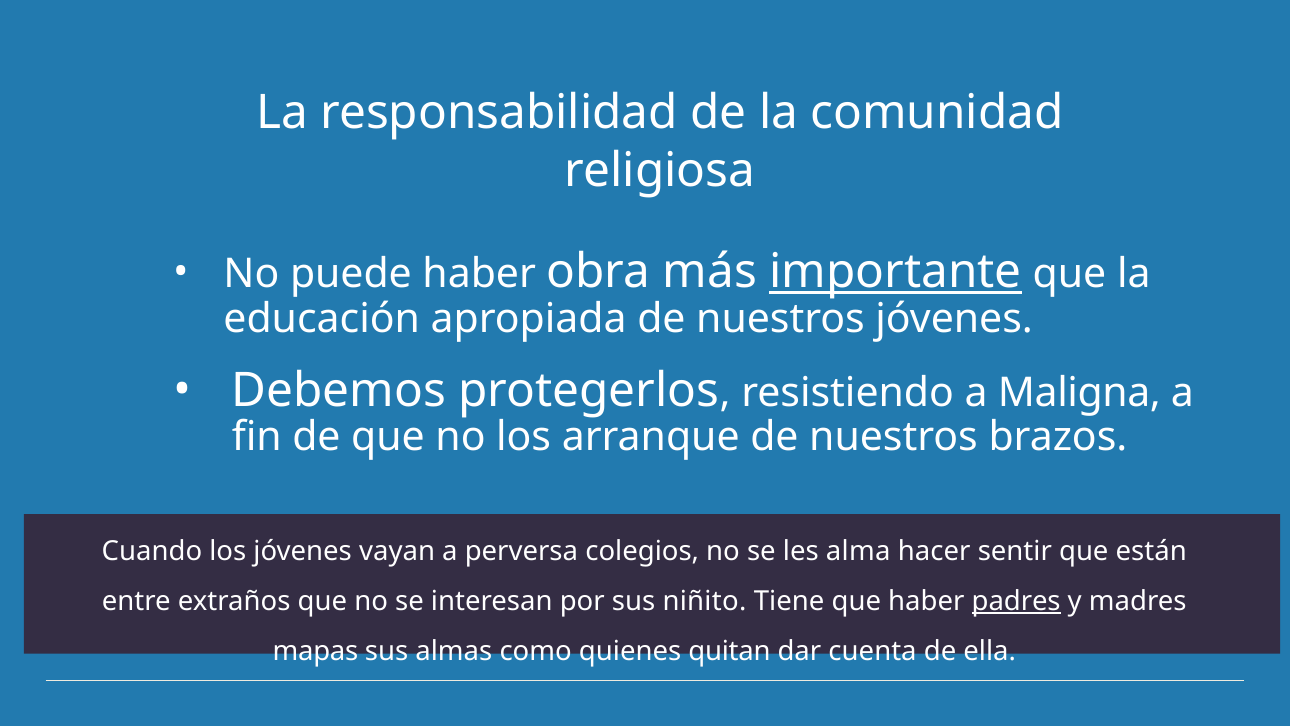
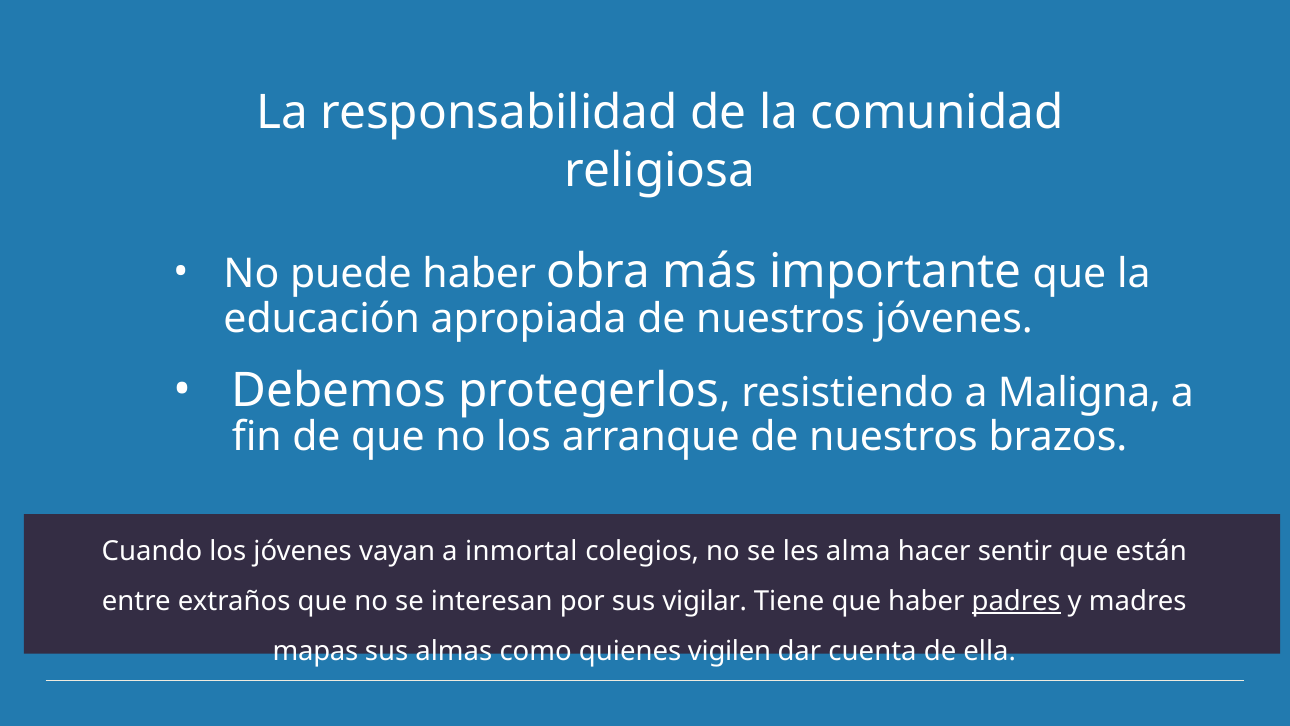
importante underline: present -> none
perversa: perversa -> inmortal
niñito: niñito -> vigilar
quitan: quitan -> vigilen
